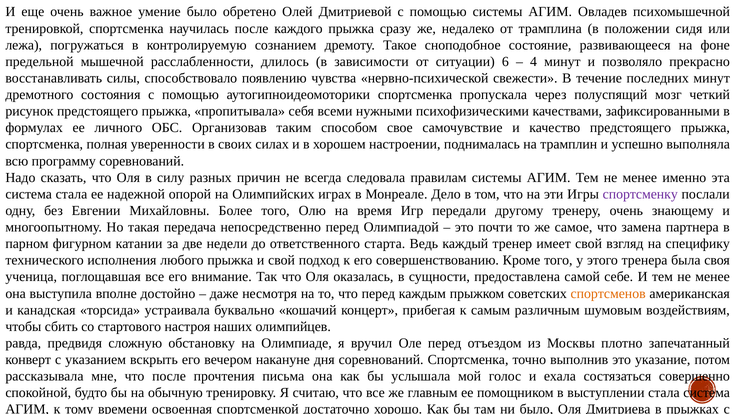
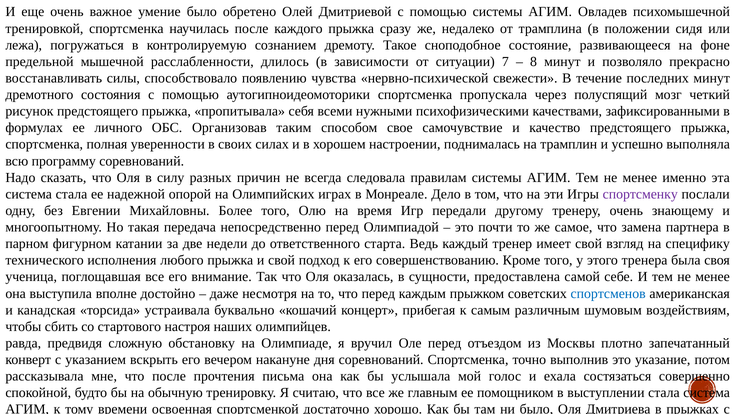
6: 6 -> 7
4: 4 -> 8
спортсменов colour: orange -> blue
